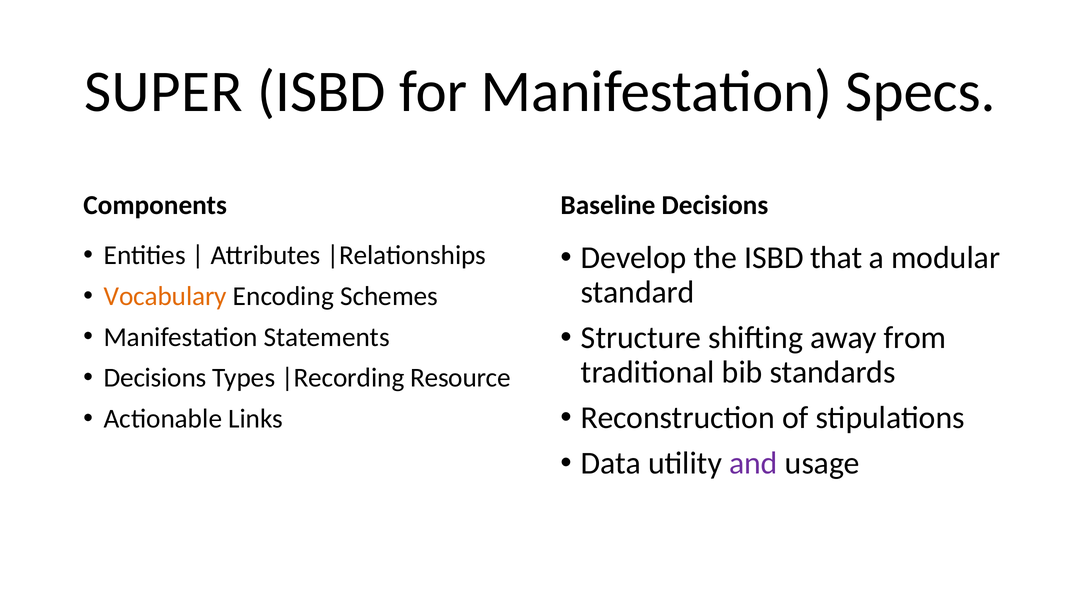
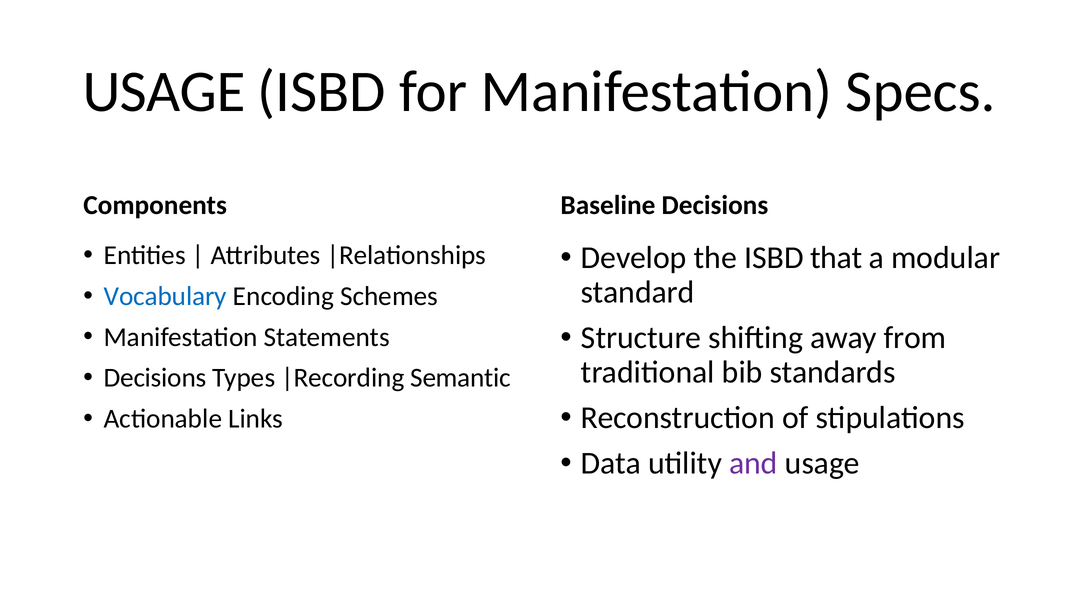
SUPER at (163, 92): SUPER -> USAGE
Vocabulary colour: orange -> blue
Resource: Resource -> Semantic
